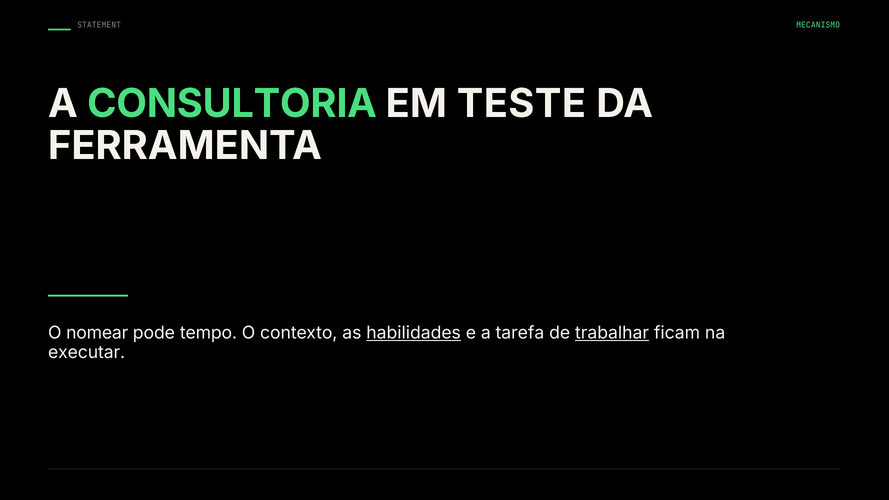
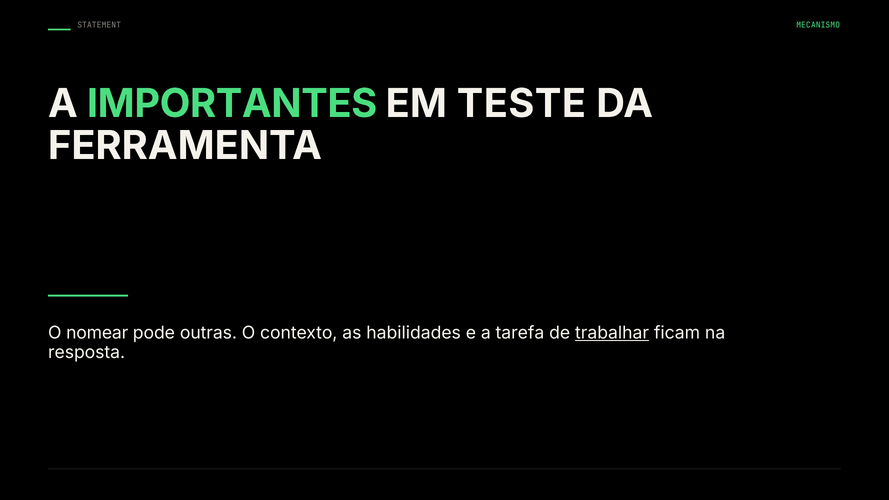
CONSULTORIA: CONSULTORIA -> IMPORTANTES
tempo: tempo -> outras
habilidades underline: present -> none
executar: executar -> resposta
